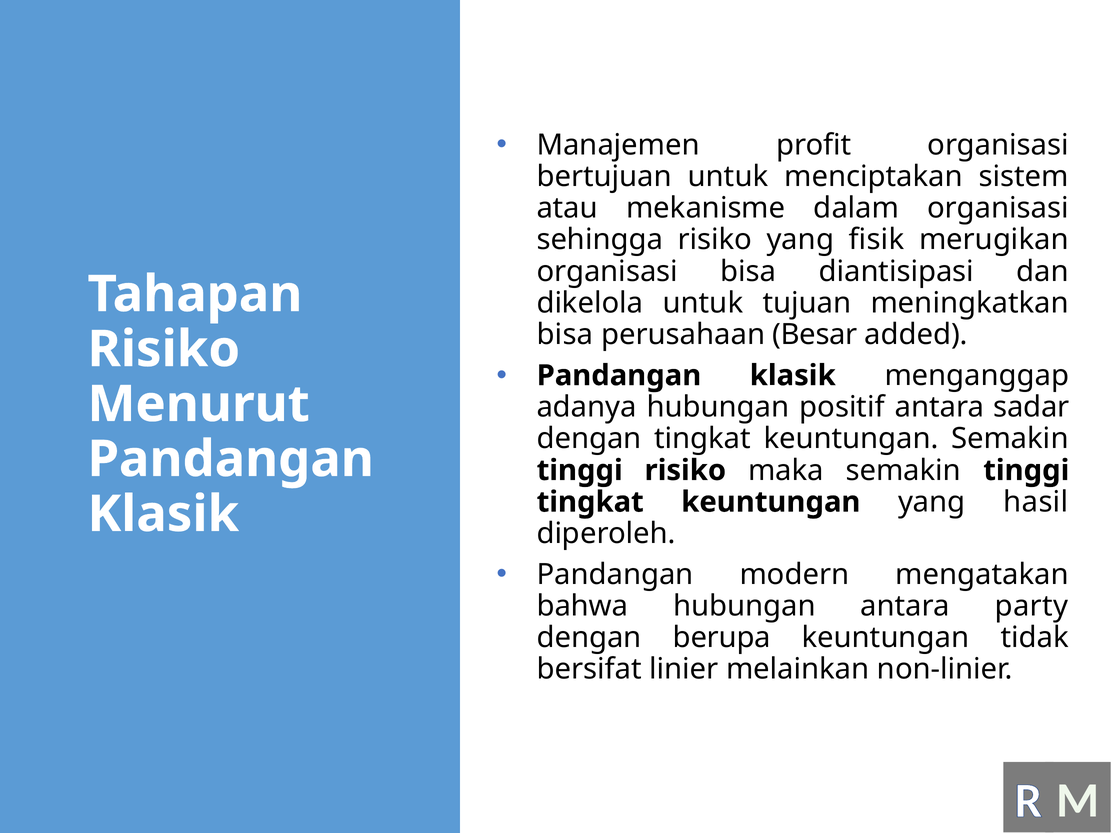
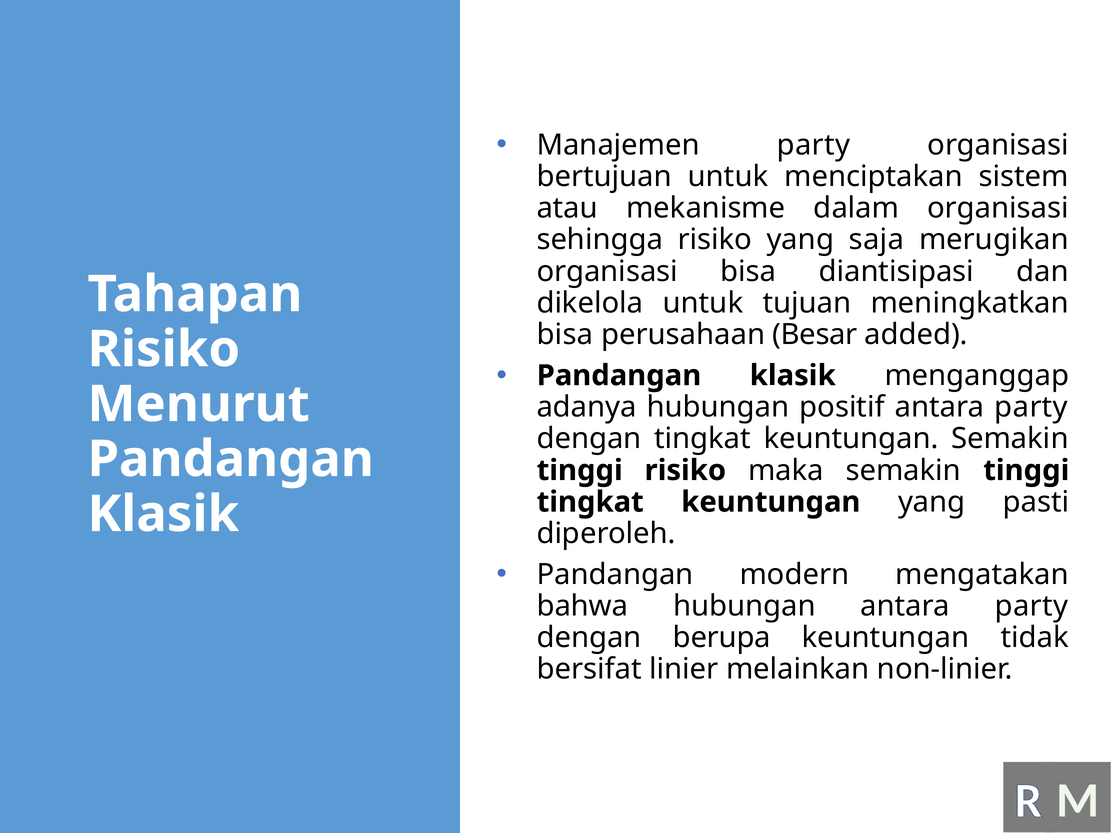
Manajemen profit: profit -> party
fisik: fisik -> saja
positif antara sadar: sadar -> party
hasil: hasil -> pasti
